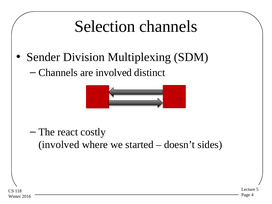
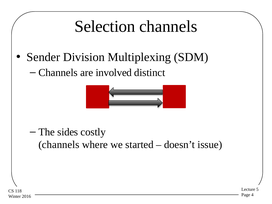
react: react -> sides
involved at (59, 145): involved -> channels
sides: sides -> issue
